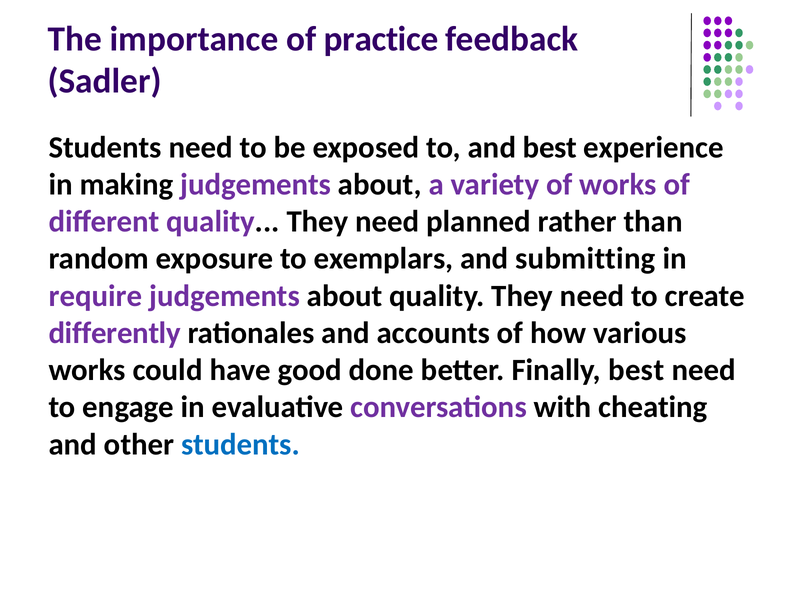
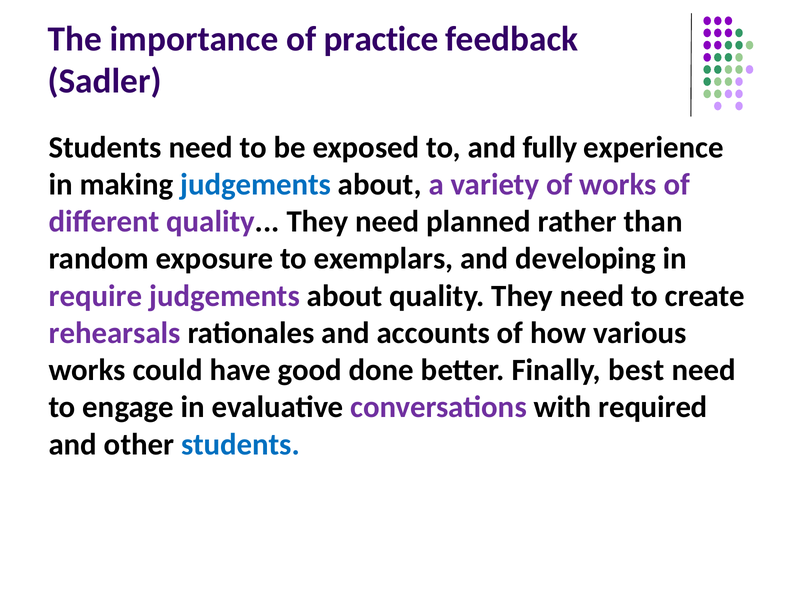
and best: best -> fully
judgements at (256, 184) colour: purple -> blue
submitting: submitting -> developing
differently: differently -> rehearsals
cheating: cheating -> required
